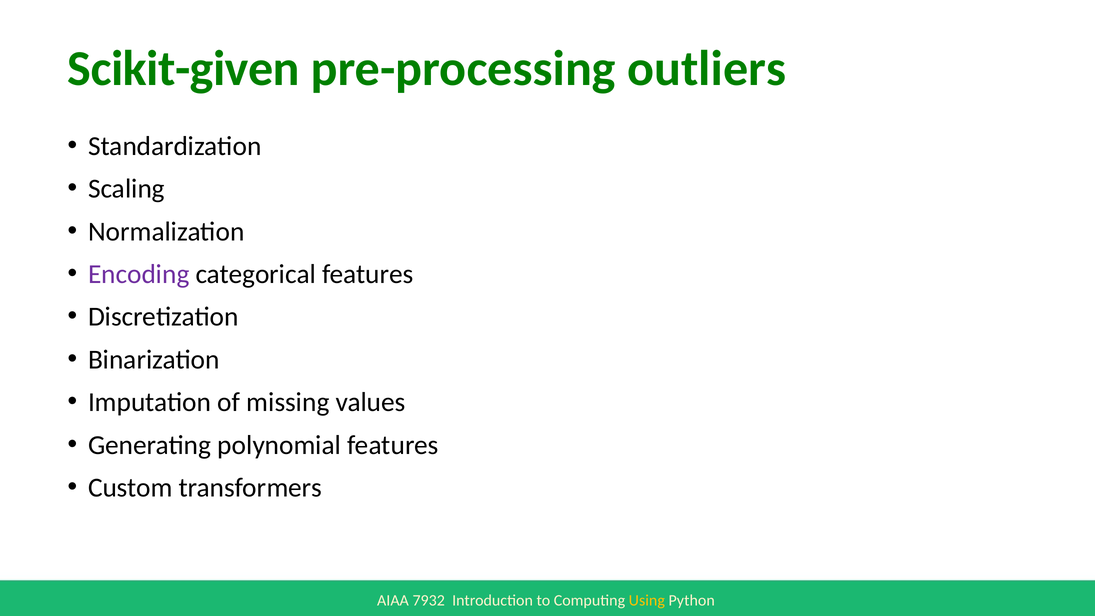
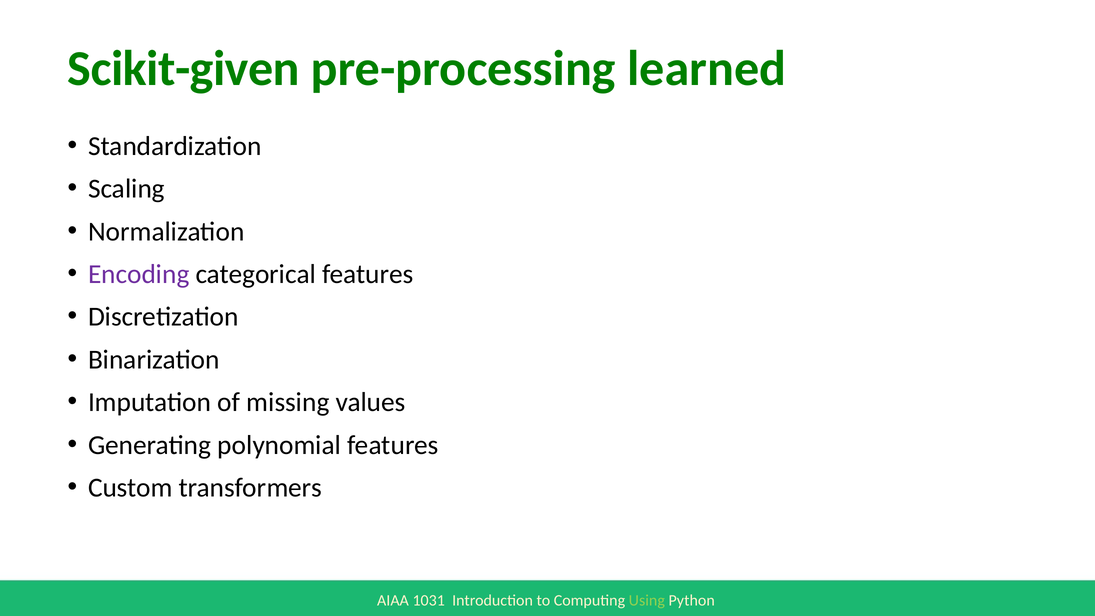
outliers: outliers -> learned
7932: 7932 -> 1031
Using colour: yellow -> light green
